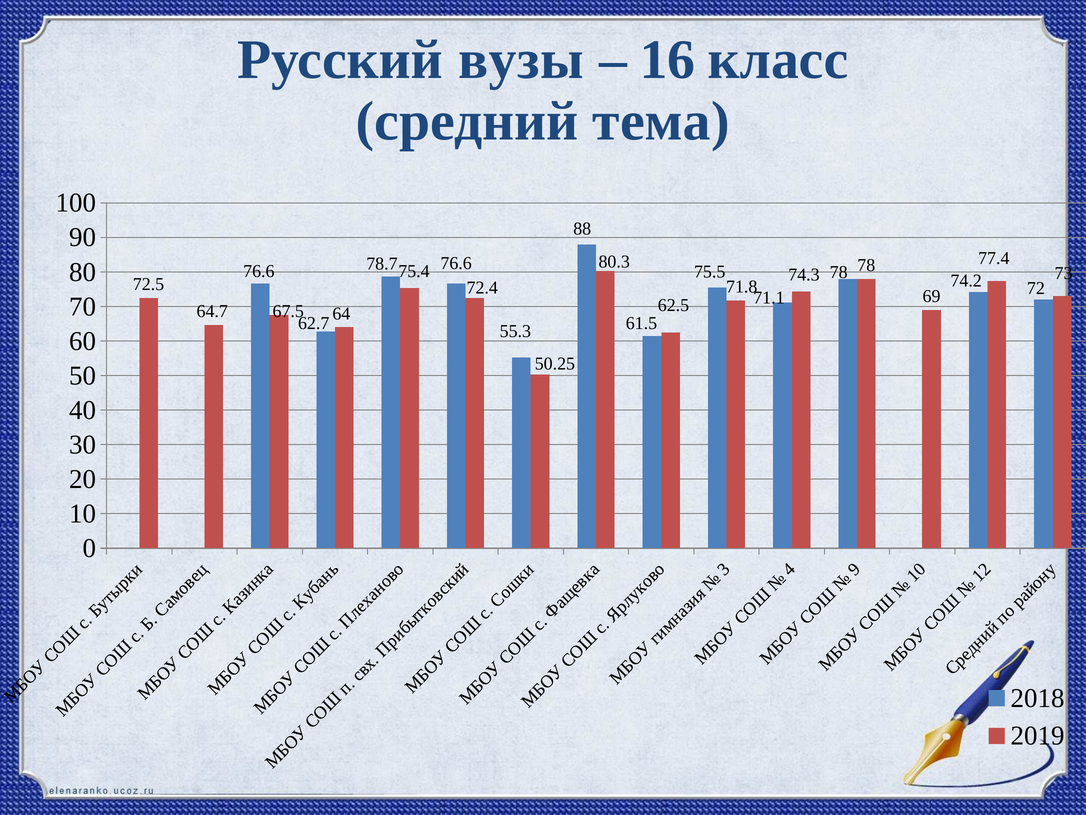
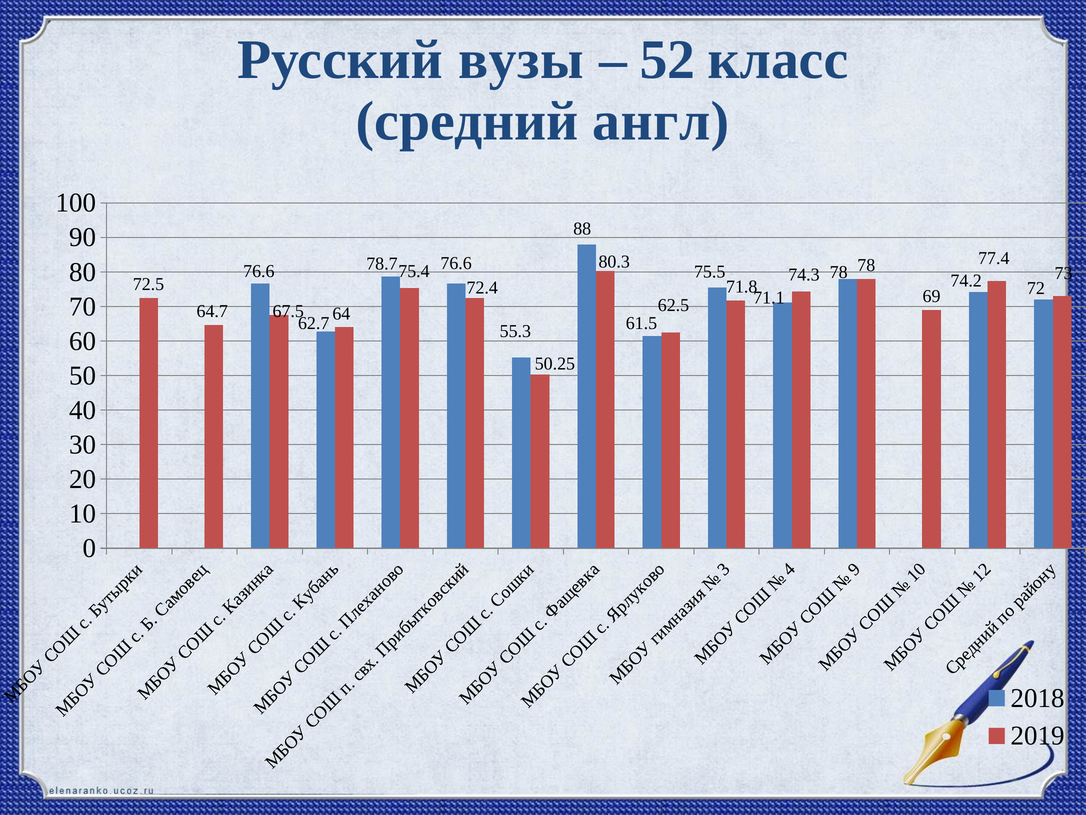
16: 16 -> 52
тема: тема -> англ
